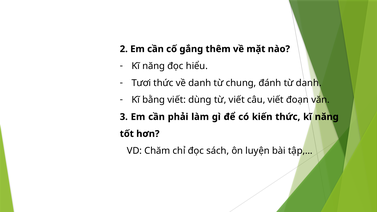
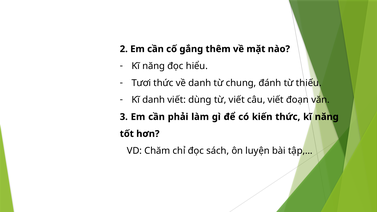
từ danh: danh -> thiếu
Kĩ bằng: bằng -> danh
